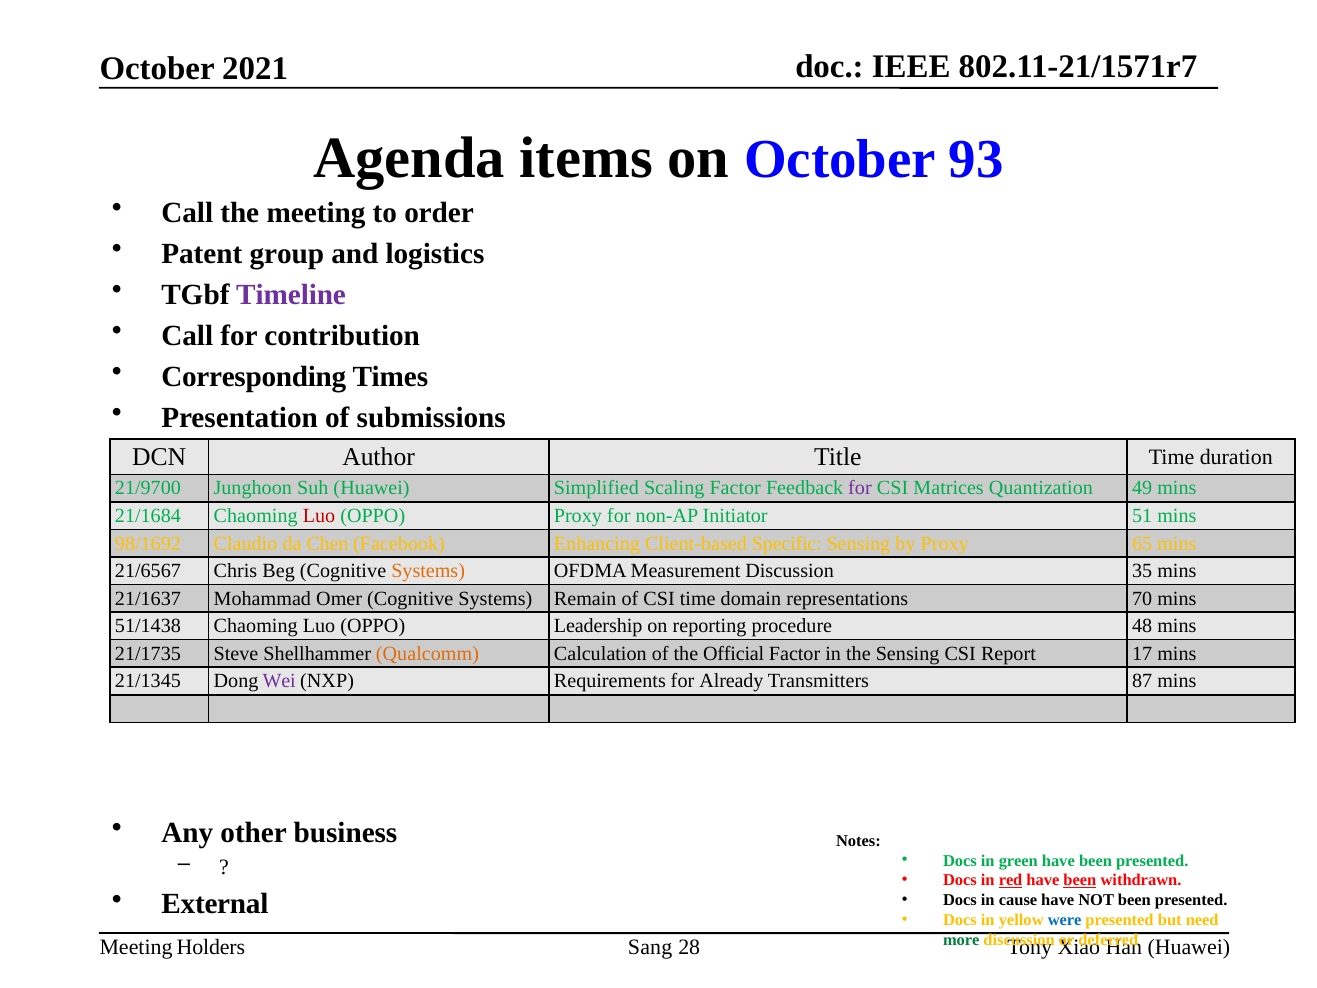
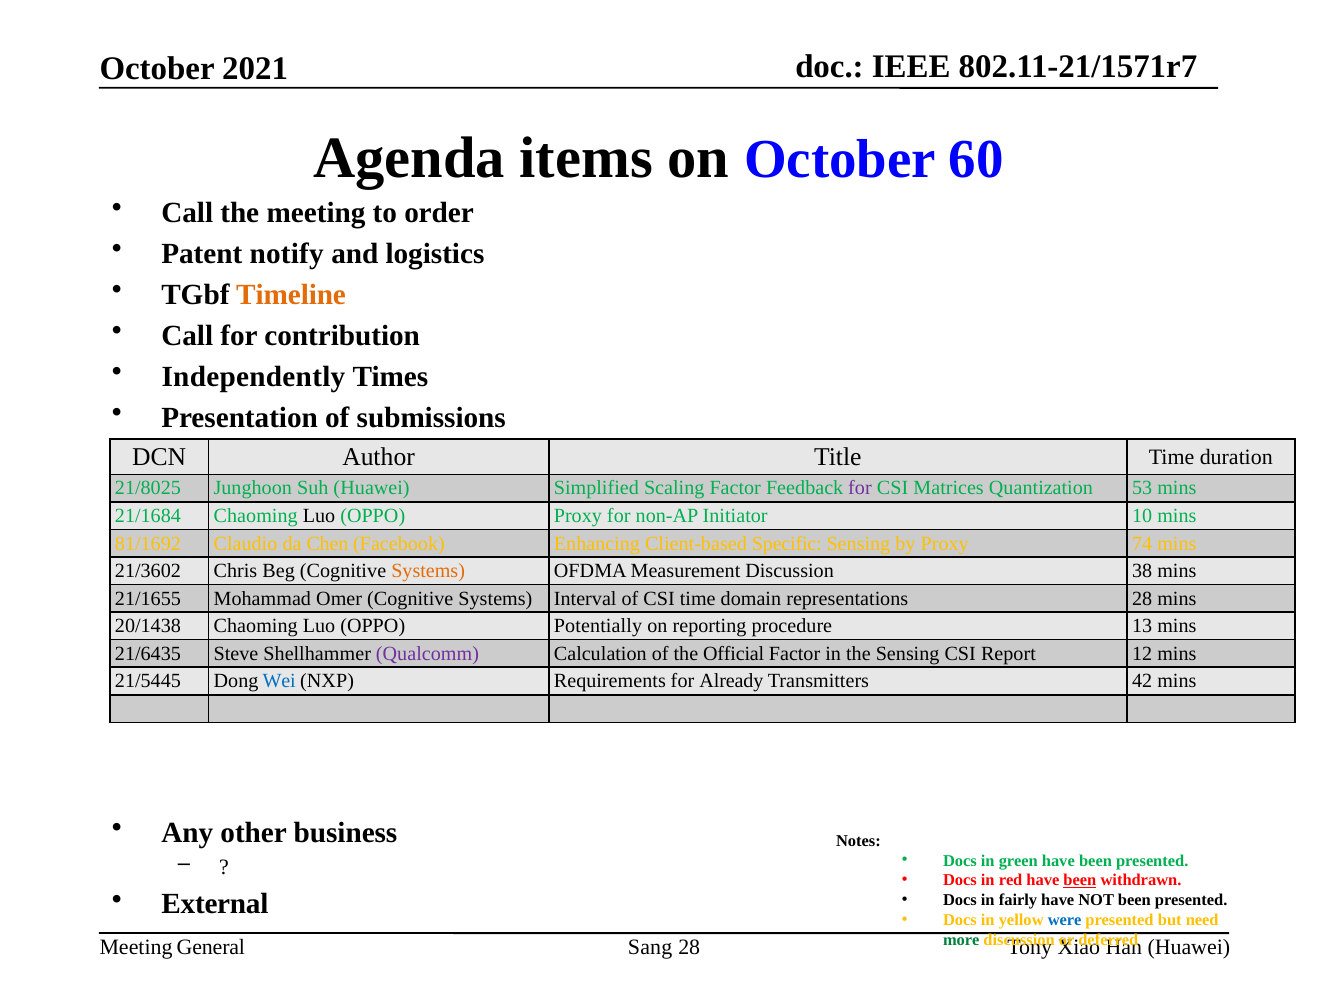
93: 93 -> 60
group: group -> notify
Timeline colour: purple -> orange
Corresponding: Corresponding -> Independently
21/9700: 21/9700 -> 21/8025
49: 49 -> 53
Luo at (319, 516) colour: red -> black
51: 51 -> 10
98/1692: 98/1692 -> 81/1692
65: 65 -> 74
21/6567: 21/6567 -> 21/3602
35: 35 -> 38
21/1637: 21/1637 -> 21/1655
Remain: Remain -> Interval
representations 70: 70 -> 28
51/1438: 51/1438 -> 20/1438
Leadership: Leadership -> Potentially
48: 48 -> 13
21/1735: 21/1735 -> 21/6435
Qualcomm colour: orange -> purple
17: 17 -> 12
21/1345: 21/1345 -> 21/5445
Wei colour: purple -> blue
87: 87 -> 42
red underline: present -> none
cause: cause -> fairly
Holders: Holders -> General
